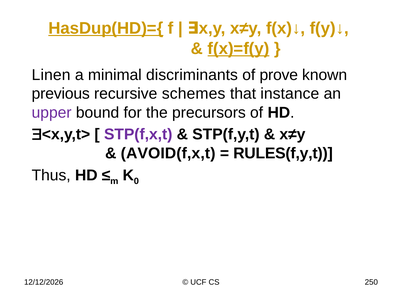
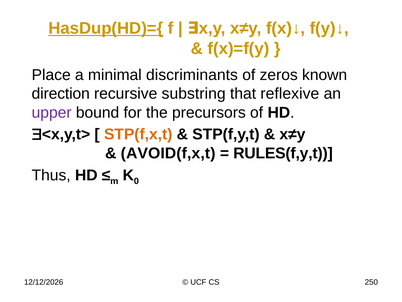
f(x)=f(y underline: present -> none
Linen: Linen -> Place
prove: prove -> zeros
previous: previous -> direction
schemes: schemes -> substring
instance: instance -> reflexive
STP(f,x,t colour: purple -> orange
